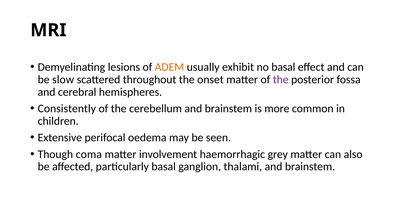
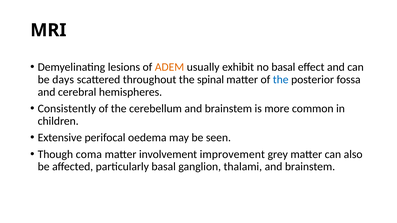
slow: slow -> days
onset: onset -> spinal
the at (281, 80) colour: purple -> blue
haemorrhagic: haemorrhagic -> improvement
